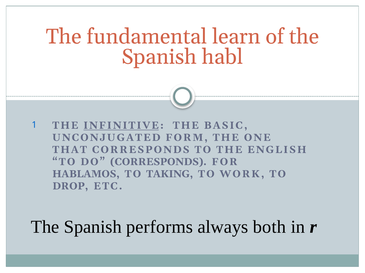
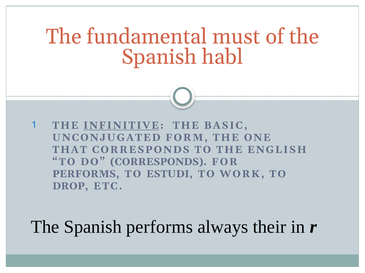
learn: learn -> must
HABLAMOS at (86, 174): HABLAMOS -> PERFORMS
TAKING: TAKING -> ESTUDI
both: both -> their
